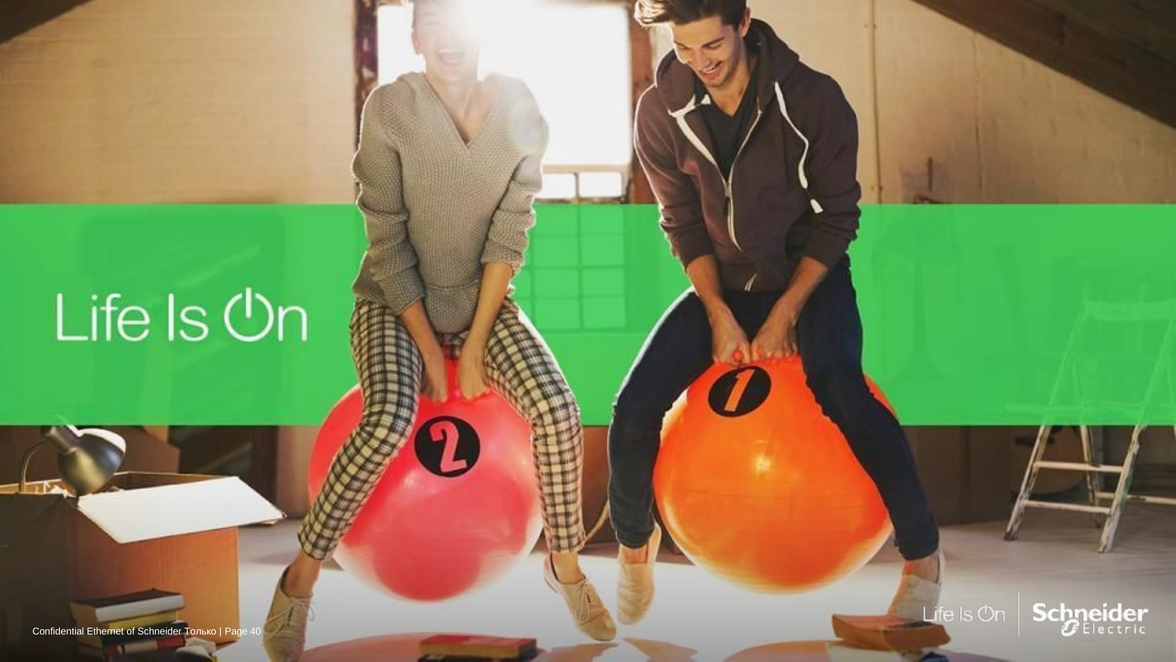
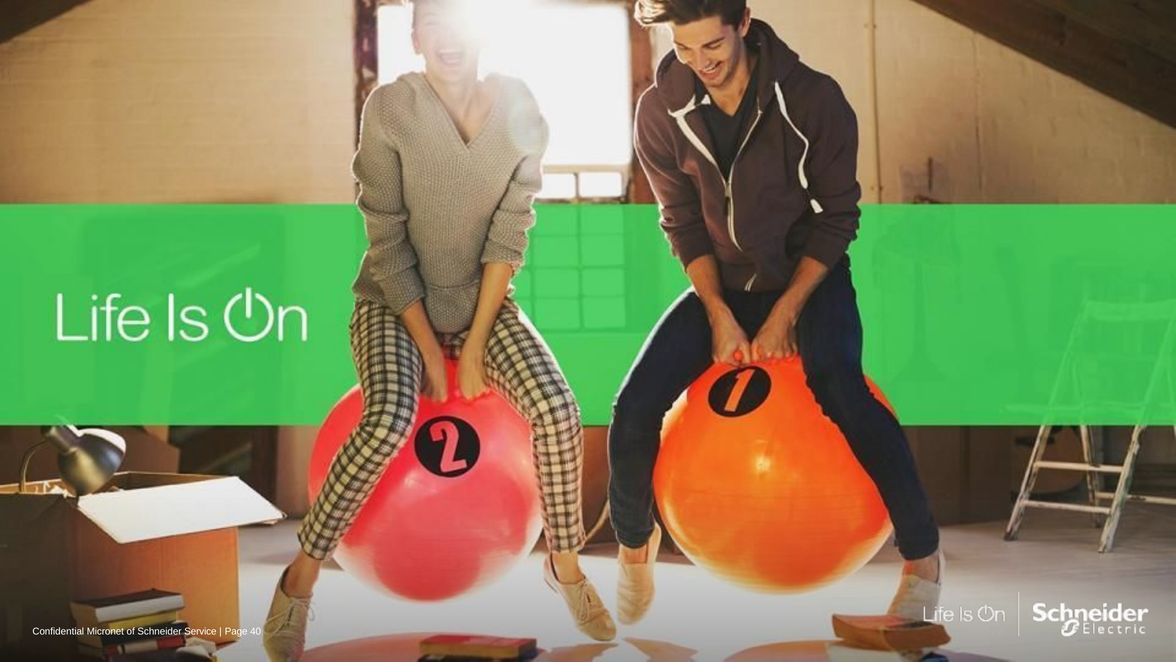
Ethernet: Ethernet -> Micronet
Только: Только -> Service
